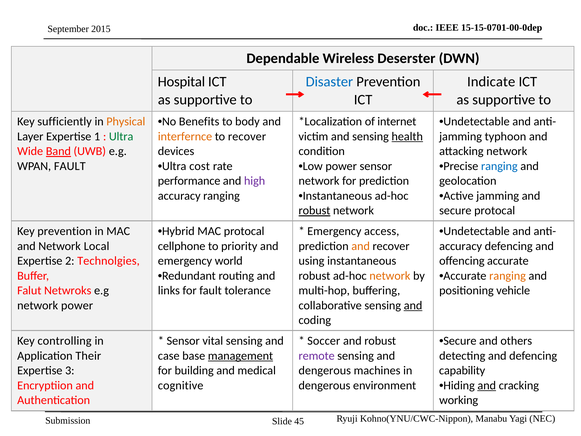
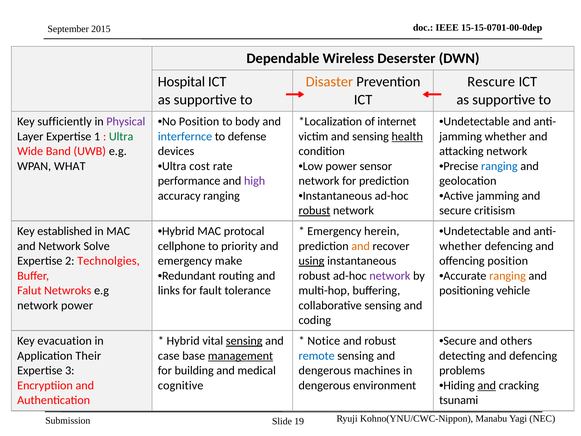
Disaster colour: blue -> orange
Indicate: Indicate -> Rescure
No Benefits: Benefits -> Position
Physical colour: orange -> purple
interfernce colour: orange -> blue
to recover: recover -> defense
jamming typhoon: typhoon -> whether
Band underline: present -> none
WPAN FAULT: FAULT -> WHAT
secure protocal: protocal -> critisism
Key prevention: prevention -> established
access: access -> herein
Local: Local -> Solve
accuracy at (461, 246): accuracy -> whether
world: world -> make
using underline: none -> present
offencing accurate: accurate -> position
network at (390, 276) colour: orange -> purple
and at (413, 305) underline: present -> none
controlling: controlling -> evacuation
Sensor at (183, 341): Sensor -> Hybrid
sensing at (244, 341) underline: none -> present
Soccer: Soccer -> Notice
remote colour: purple -> blue
capability: capability -> problems
working: working -> tsunami
45: 45 -> 19
